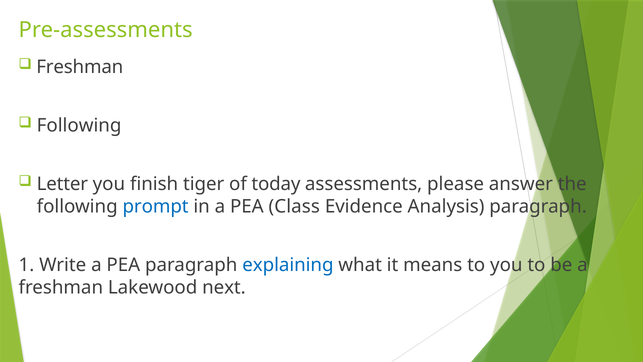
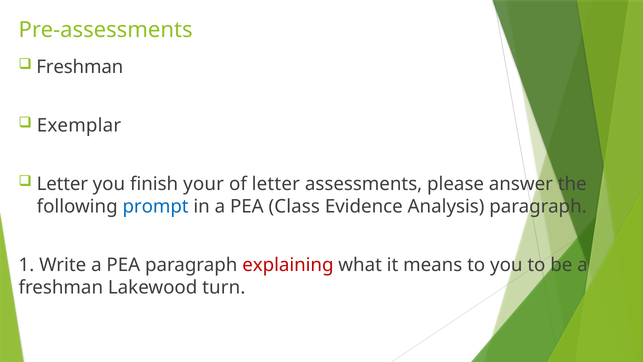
Following at (79, 125): Following -> Exemplar
tiger: tiger -> your
of today: today -> letter
explaining colour: blue -> red
next: next -> turn
